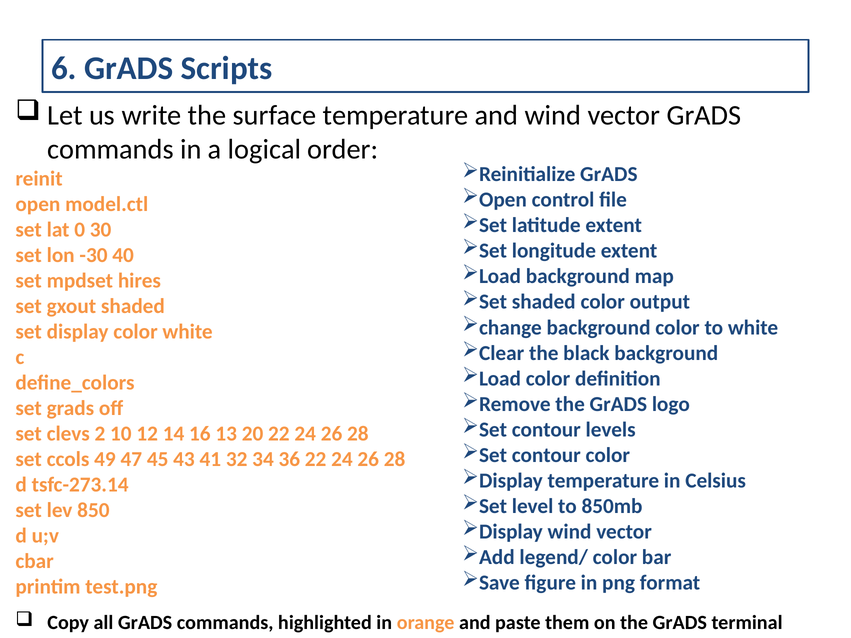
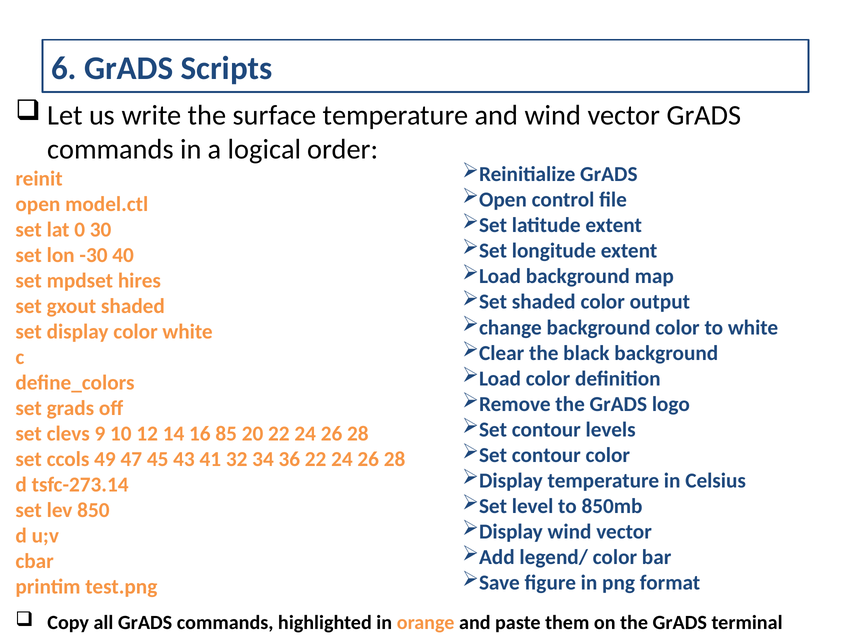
2: 2 -> 9
13: 13 -> 85
